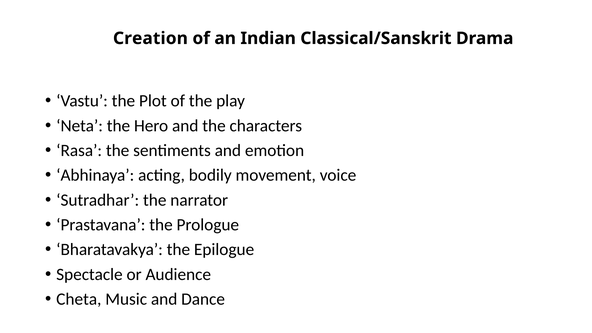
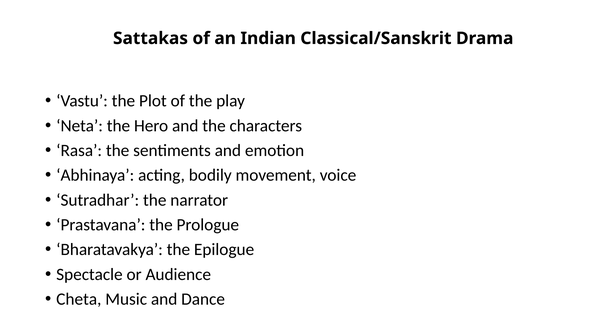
Creation: Creation -> Sattakas
